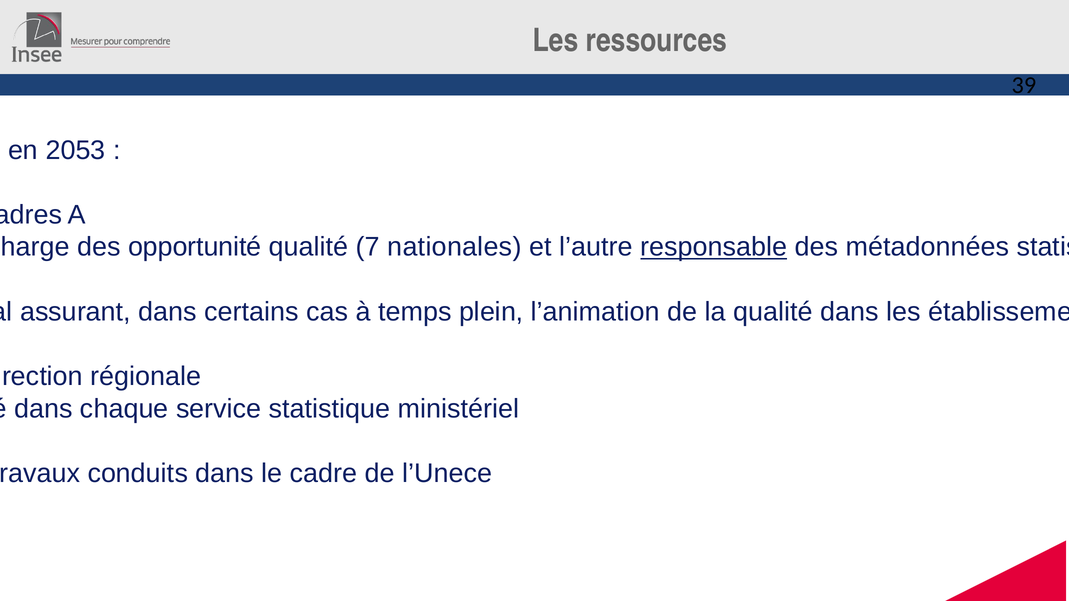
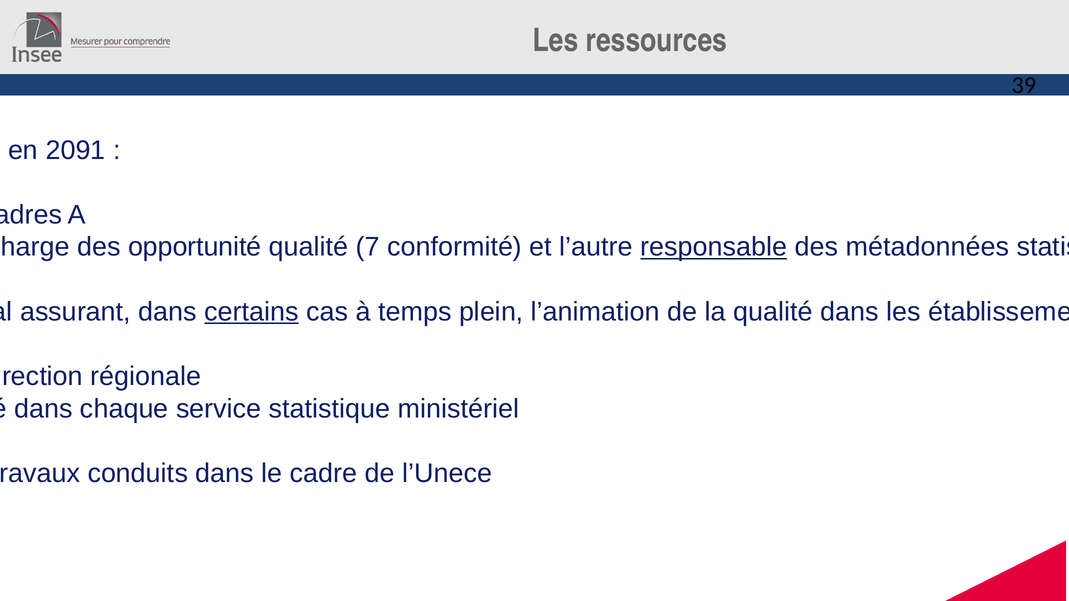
2053: 2053 -> 2091
nationales: nationales -> conformité
certains underline: none -> present
